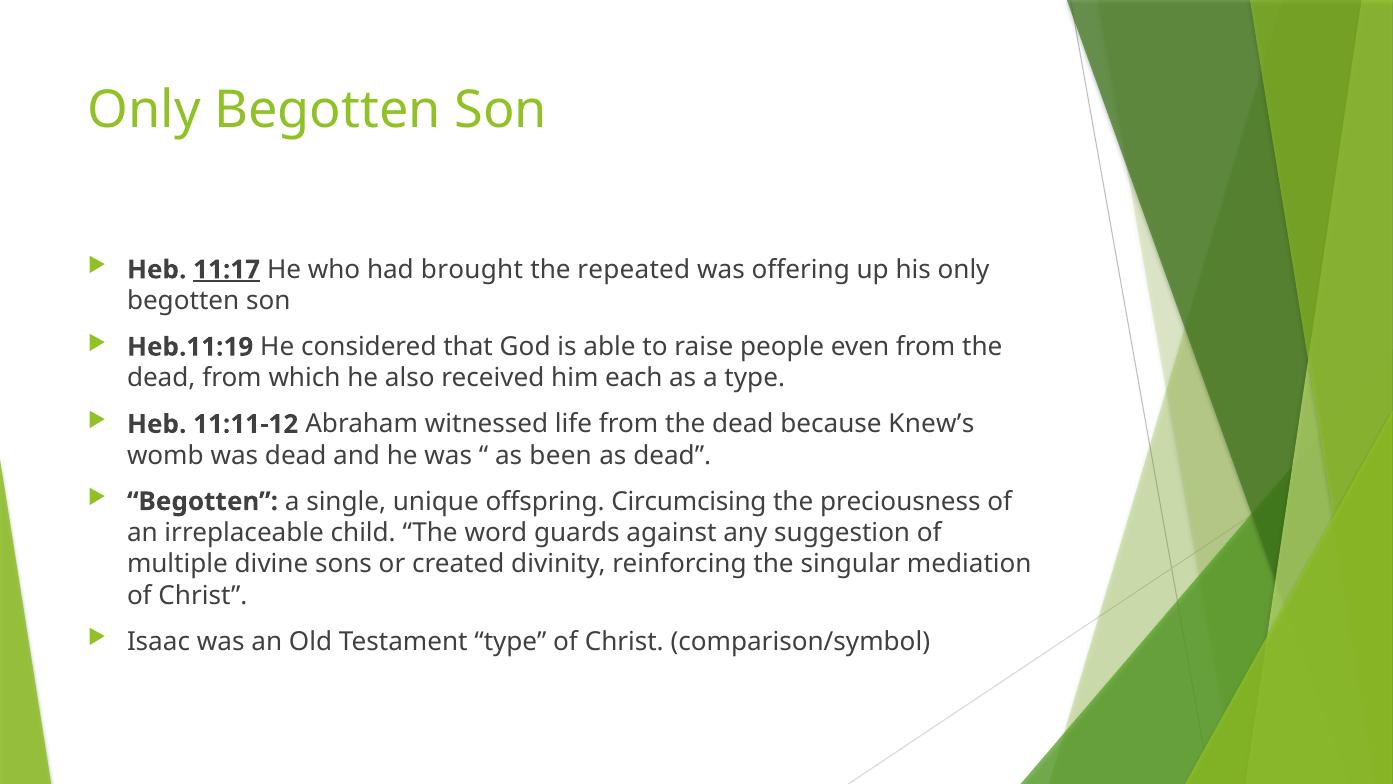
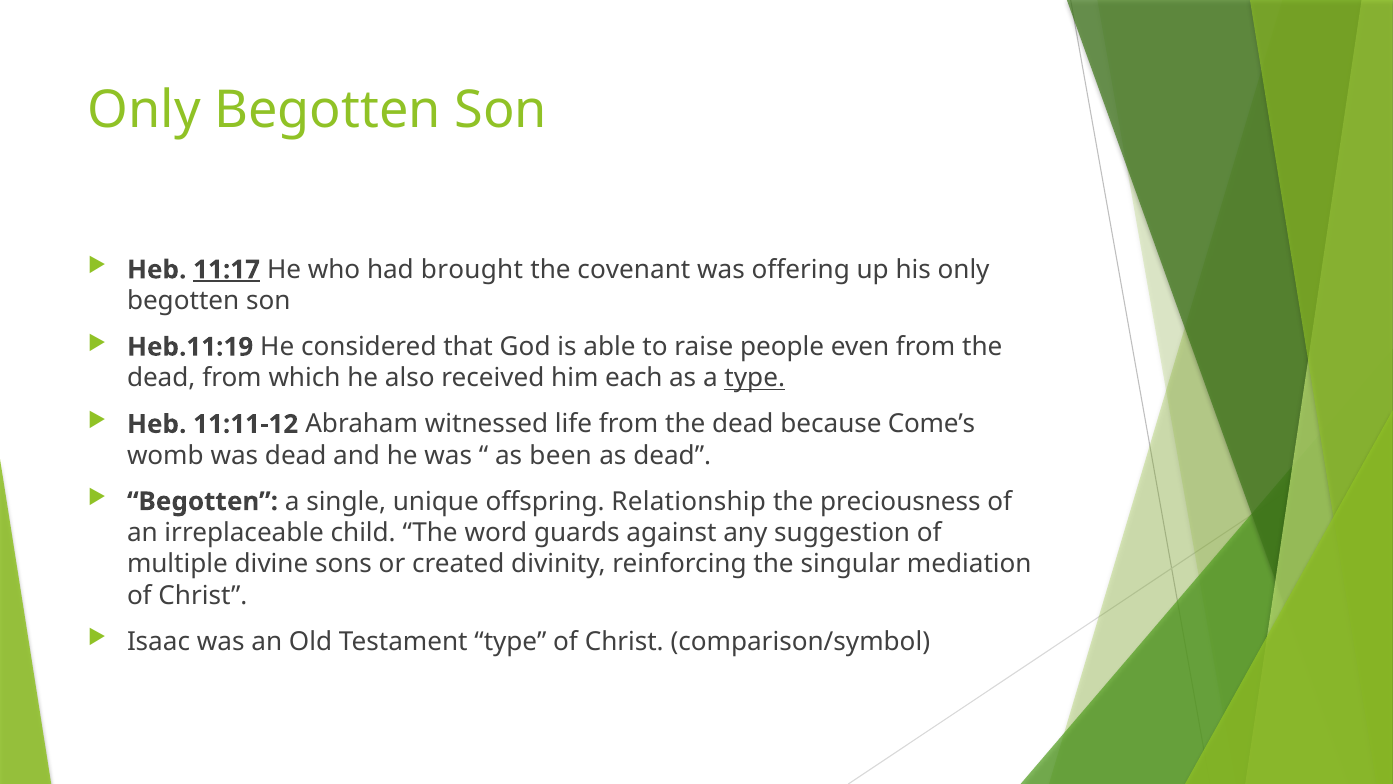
repeated: repeated -> covenant
type at (755, 378) underline: none -> present
Knew’s: Knew’s -> Come’s
Circumcising: Circumcising -> Relationship
